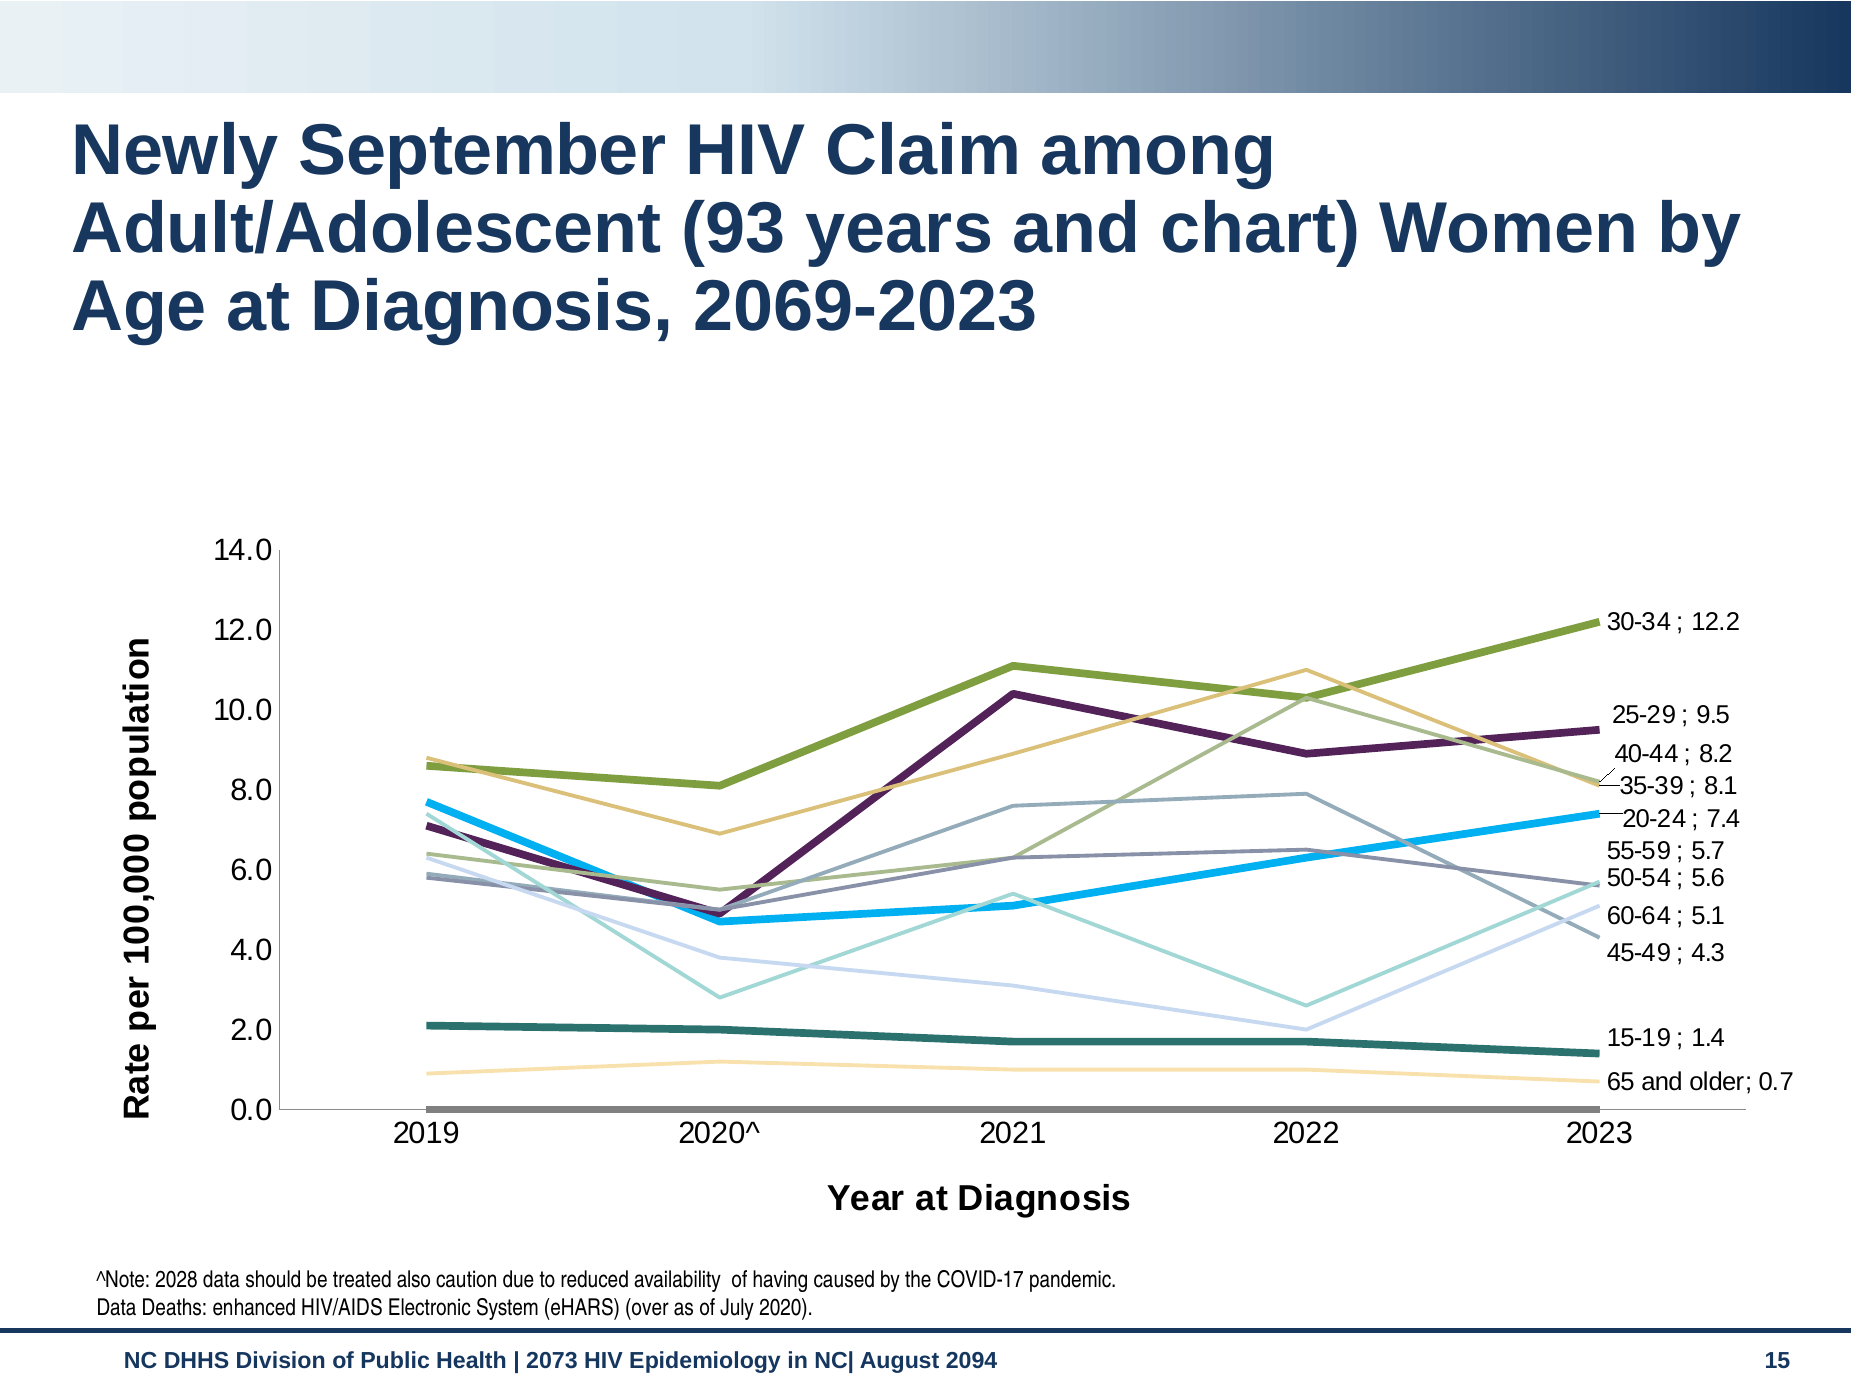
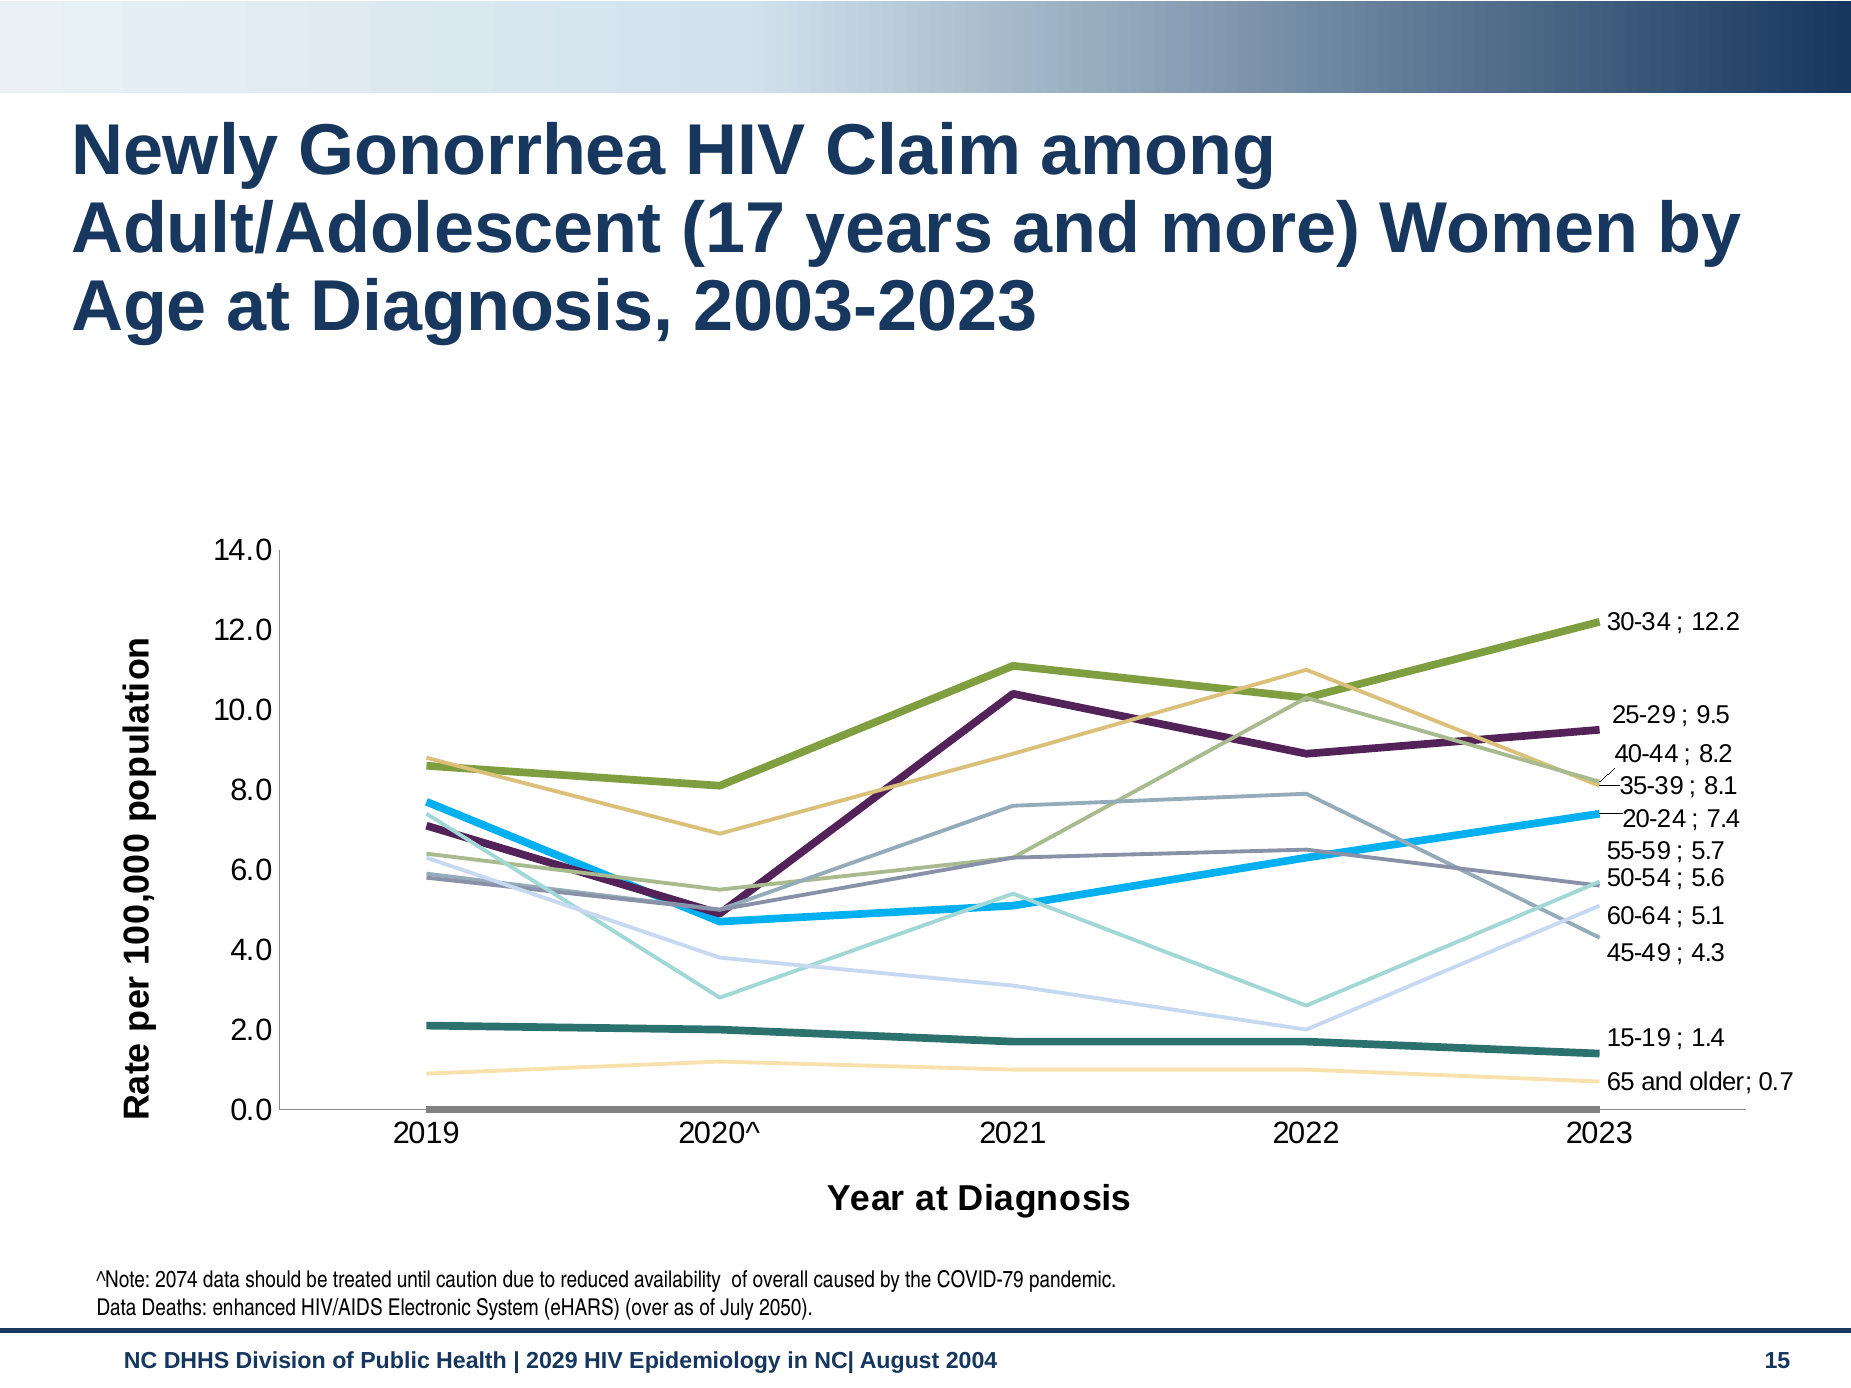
September: September -> Gonorrhea
93: 93 -> 17
chart: chart -> more
2069-2023: 2069-2023 -> 2003-2023
2028: 2028 -> 2074
also: also -> until
having: having -> overall
COVID-17: COVID-17 -> COVID-79
2020: 2020 -> 2050
2073: 2073 -> 2029
2094: 2094 -> 2004
